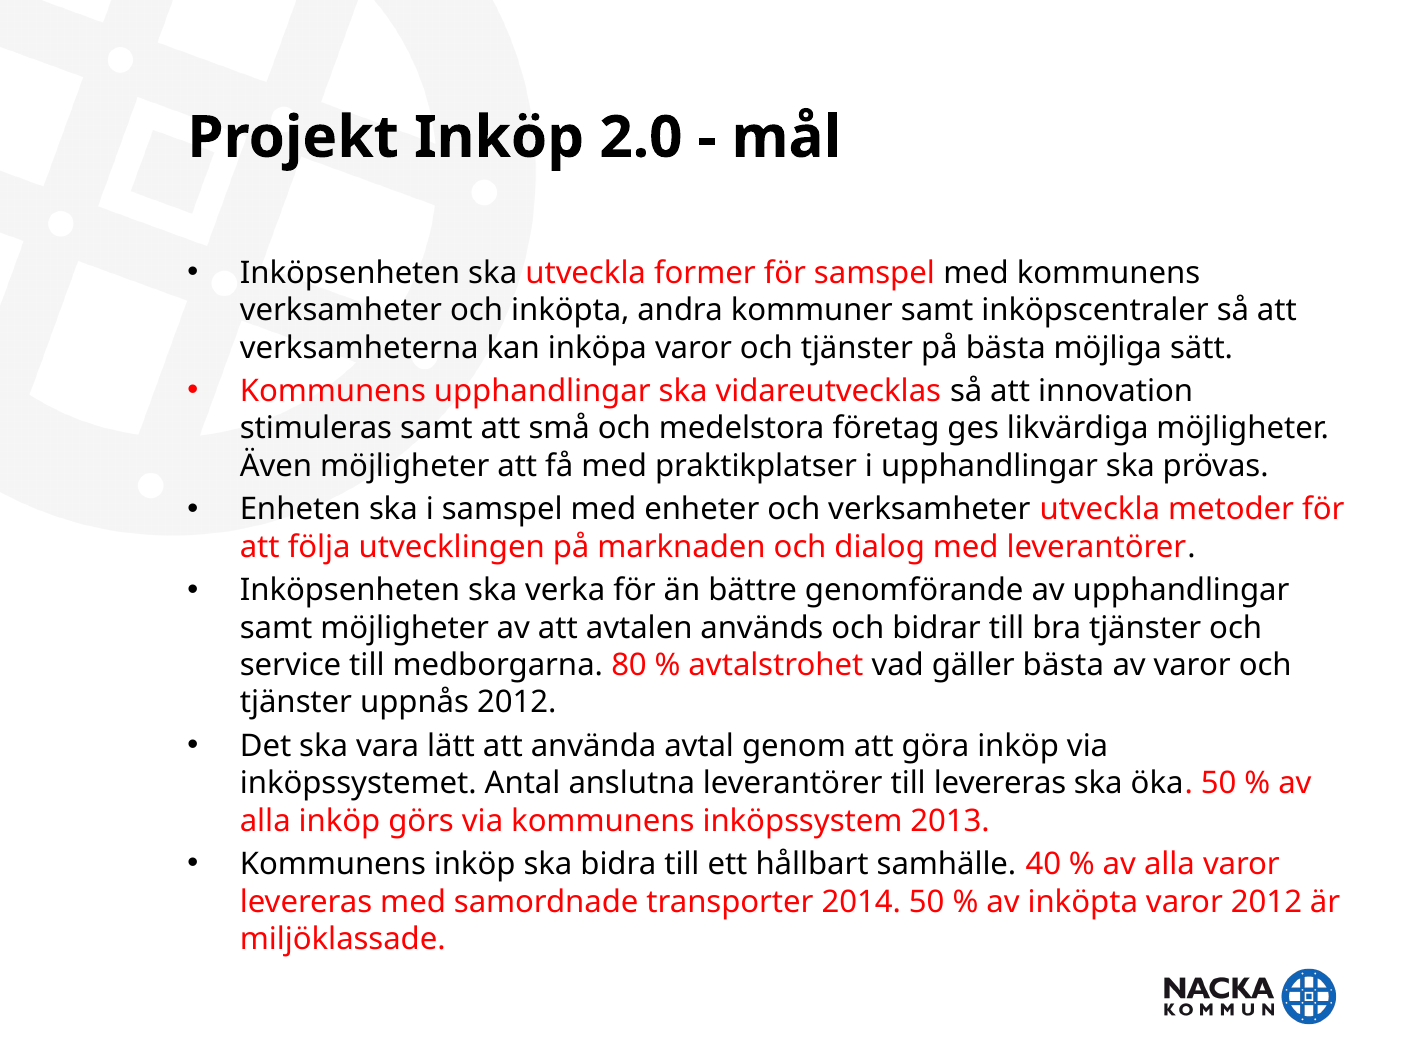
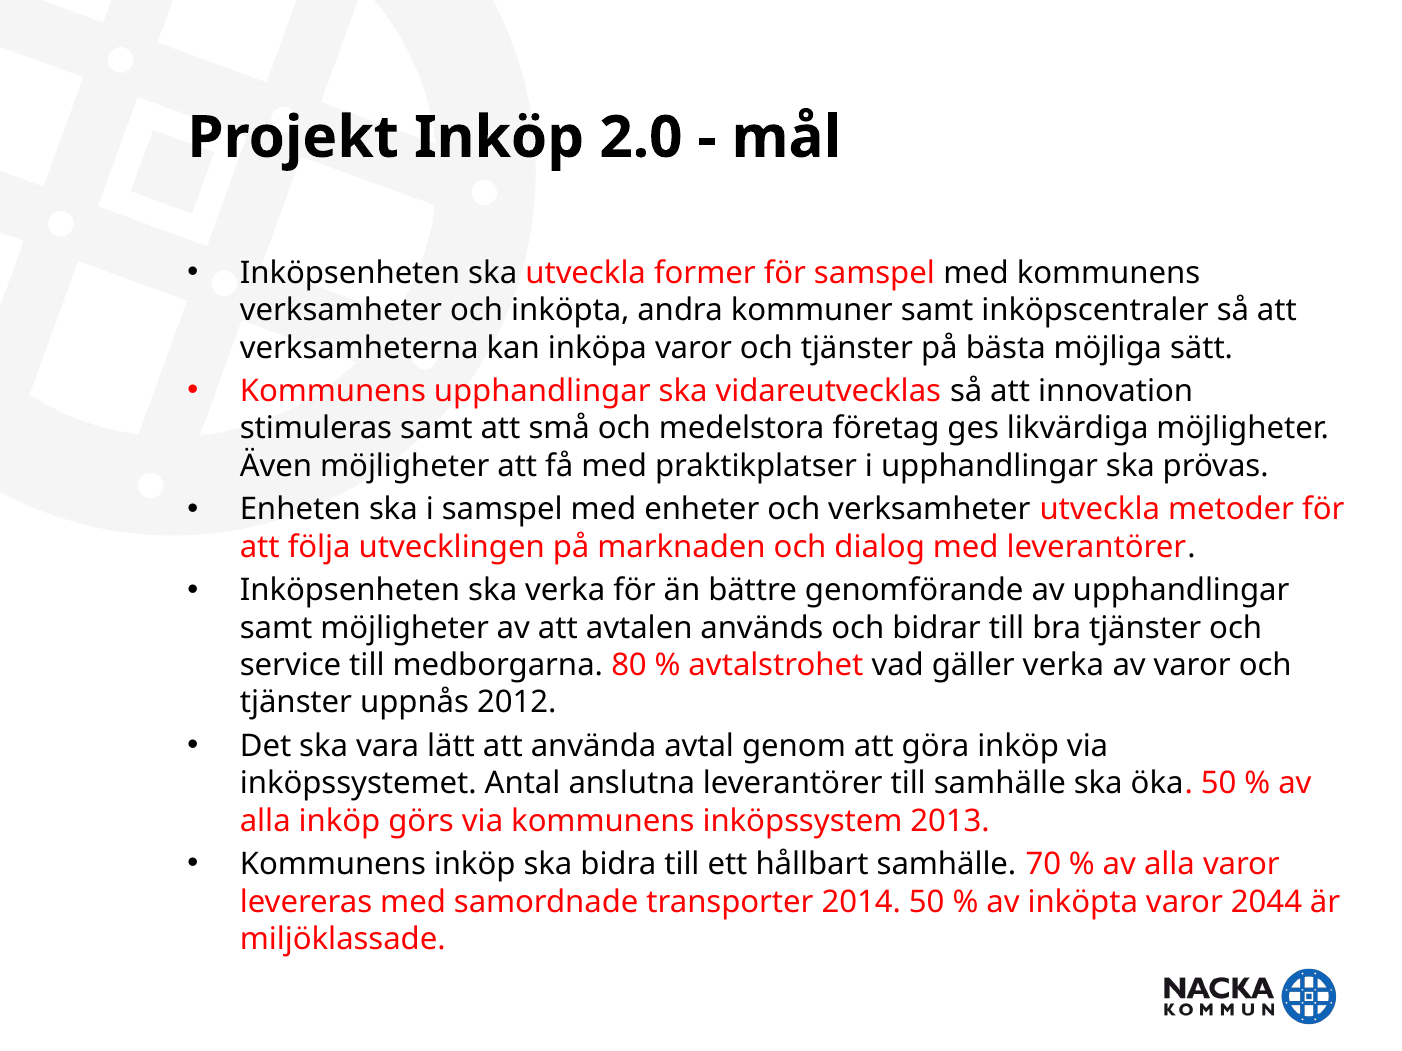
gäller bästa: bästa -> verka
till levereras: levereras -> samhälle
40: 40 -> 70
varor 2012: 2012 -> 2044
